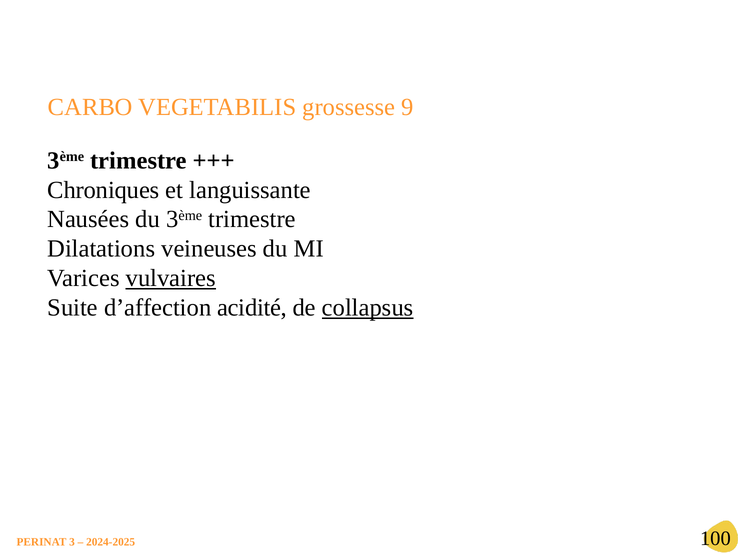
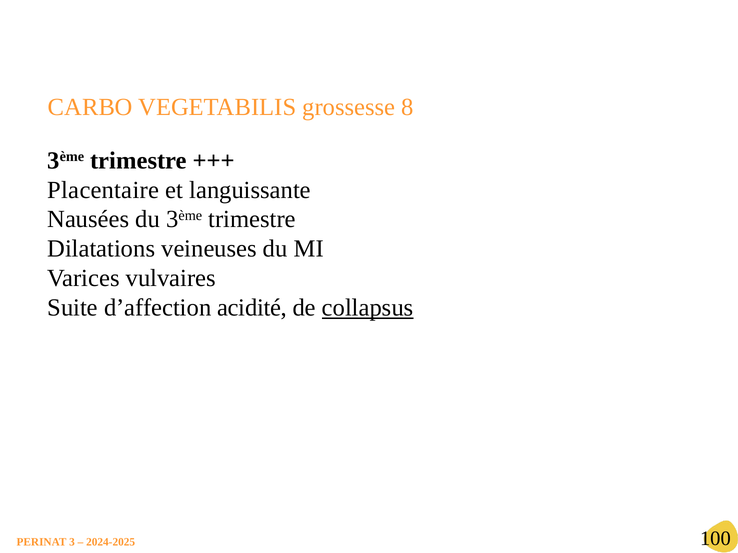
9: 9 -> 8
Chroniques: Chroniques -> Placentaire
vulvaires underline: present -> none
